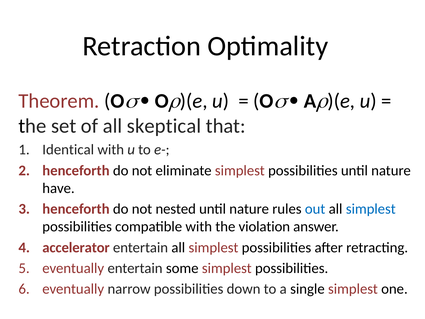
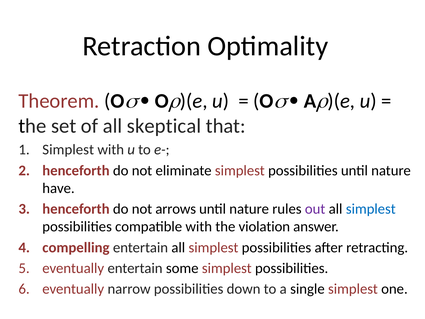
Identical at (68, 150): Identical -> Simplest
nested: nested -> arrows
out colour: blue -> purple
accelerator: accelerator -> compelling
